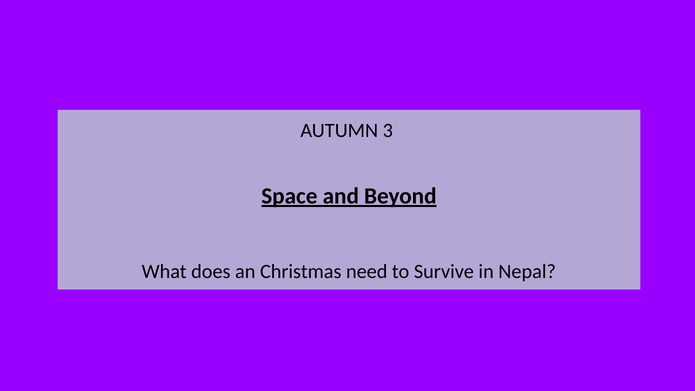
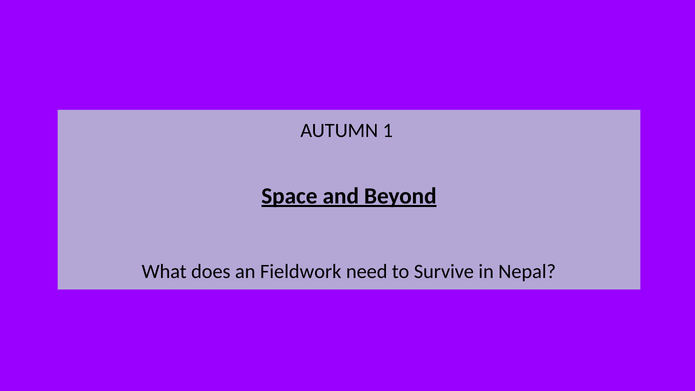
3: 3 -> 1
Christmas: Christmas -> Fieldwork
